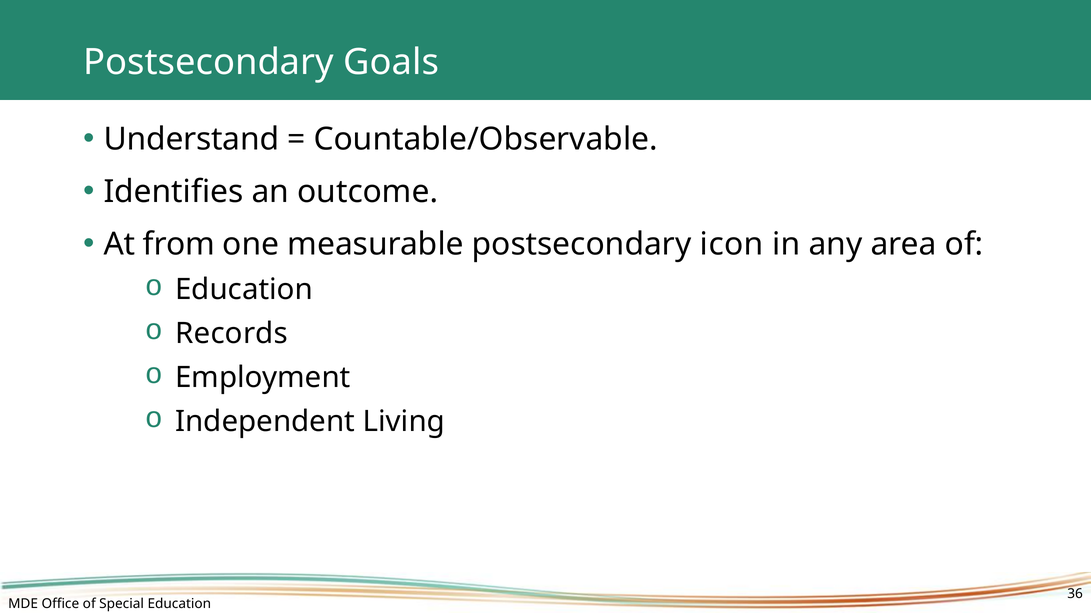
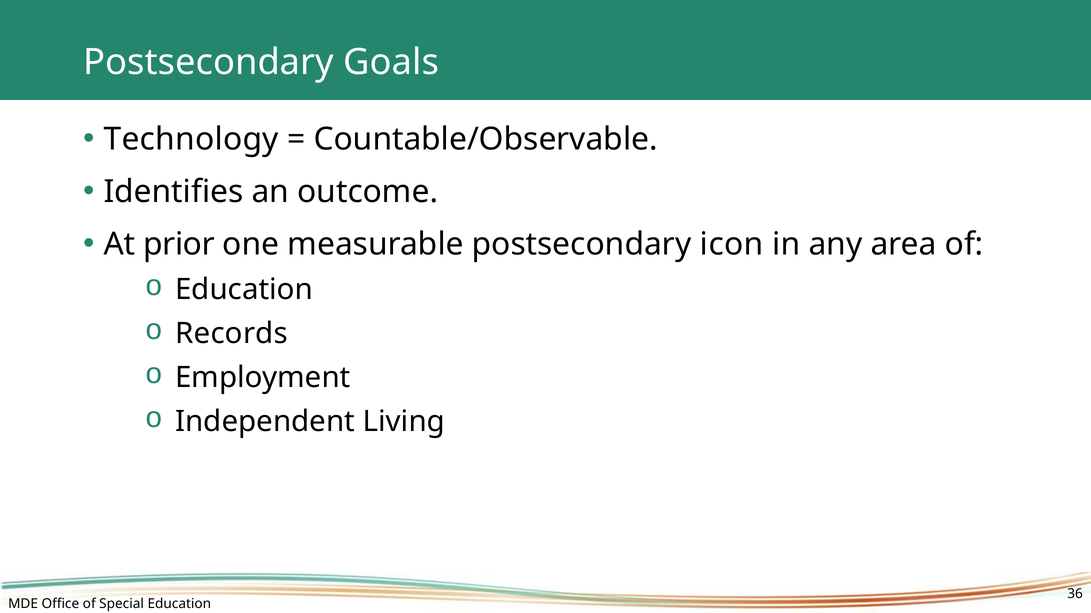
Understand: Understand -> Technology
from: from -> prior
